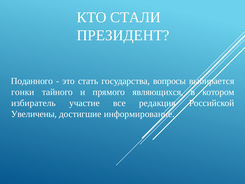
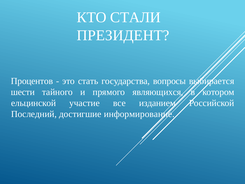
Поданного: Поданного -> Процентов
гонки: гонки -> шести
избиратель: избиратель -> ельцинской
редакция: редакция -> изданием
Увеличены: Увеличены -> Последний
